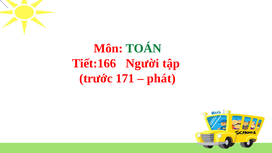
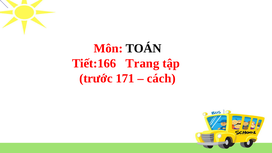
TOÁN colour: green -> black
Người: Người -> Trang
phát: phát -> cách
